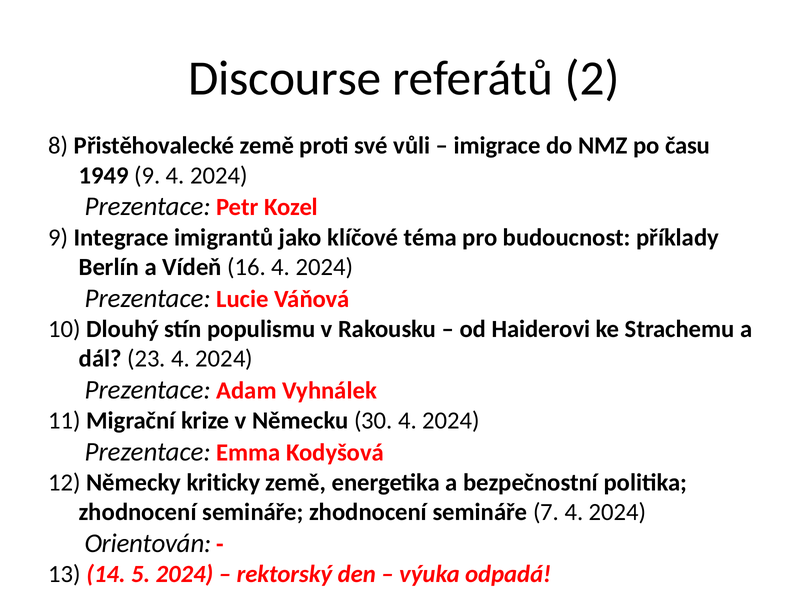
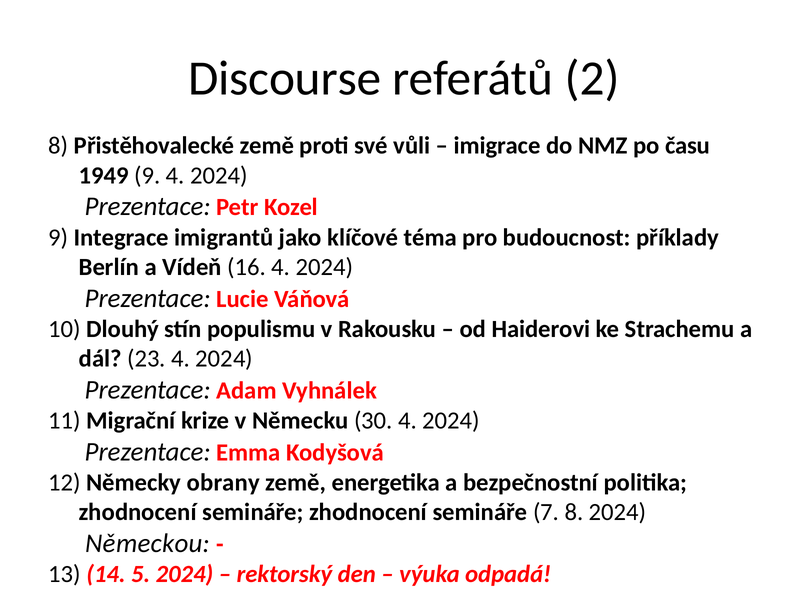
kriticky: kriticky -> obrany
7 4: 4 -> 8
Orientován: Orientován -> Německou
